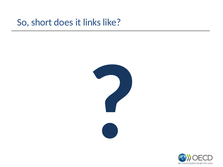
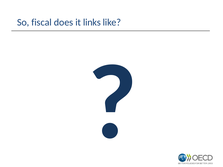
short: short -> fiscal
